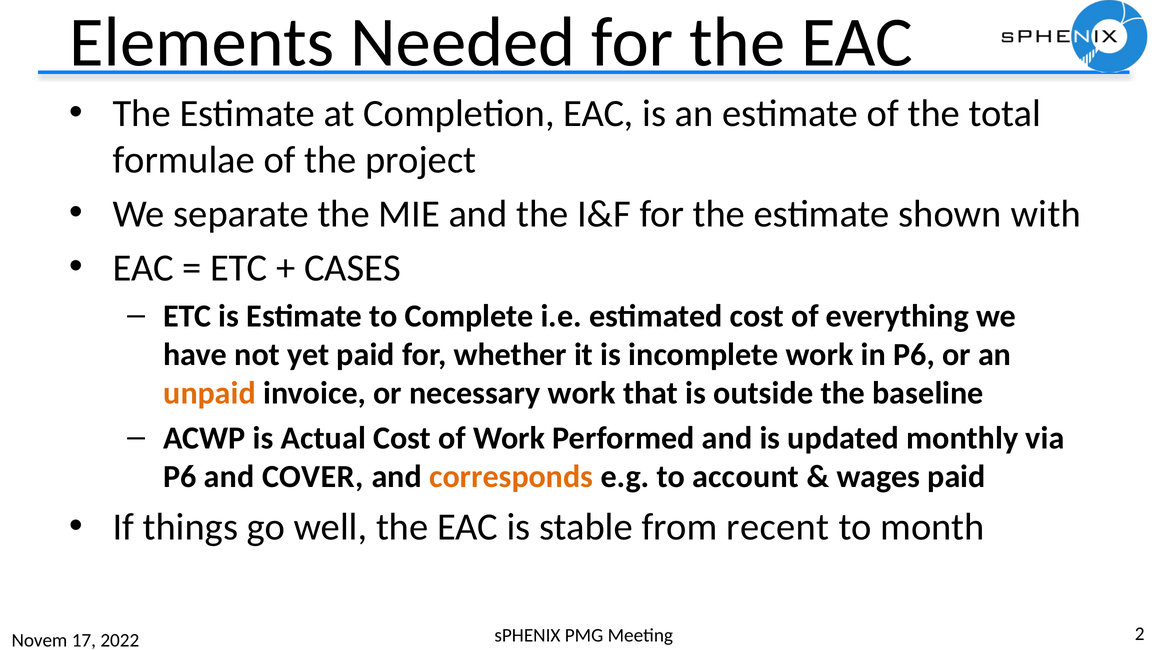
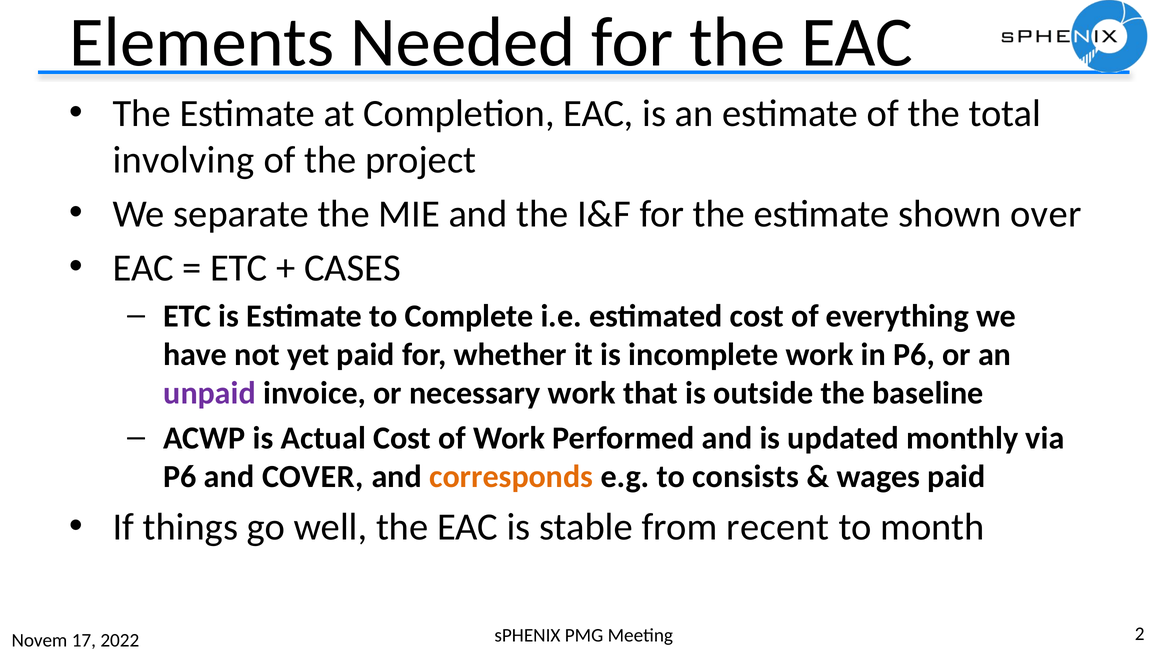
formulae: formulae -> involving
with: with -> over
unpaid colour: orange -> purple
account: account -> consists
